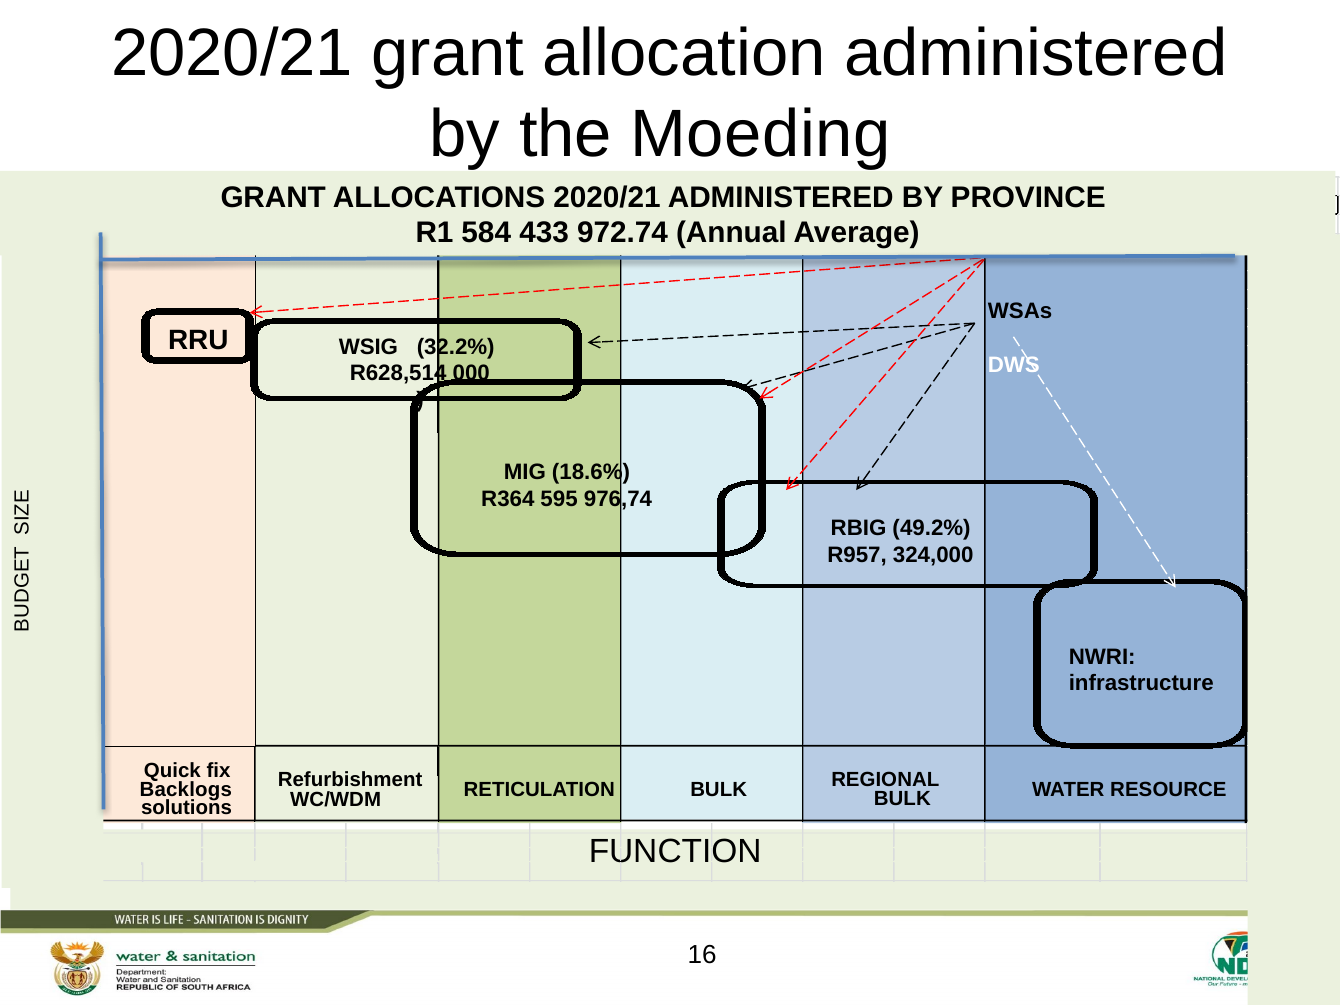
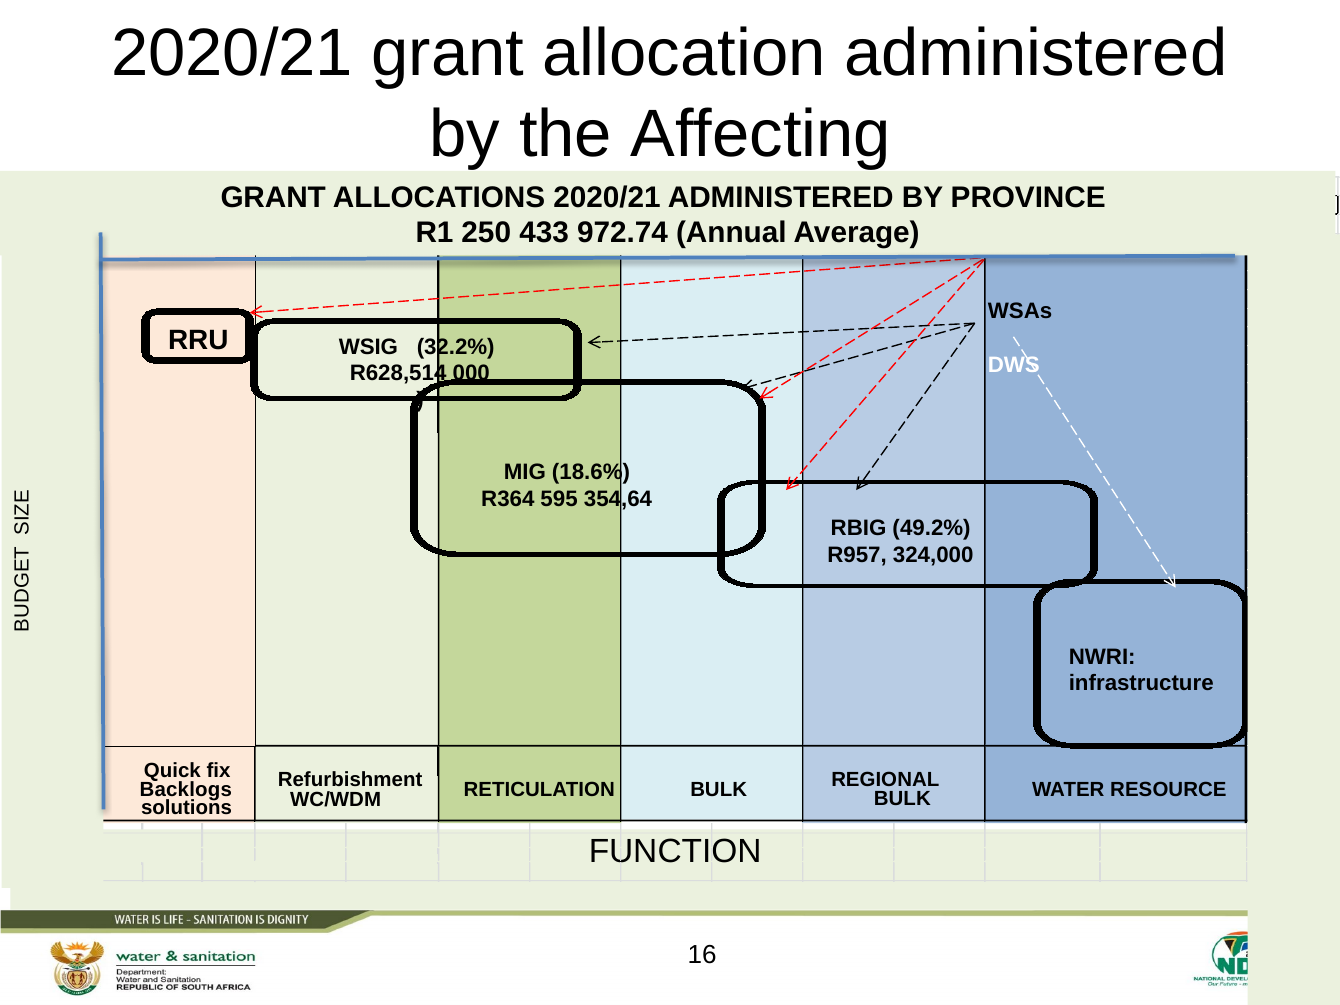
Moeding: Moeding -> Affecting
584: 584 -> 250
976,74: 976,74 -> 354,64
